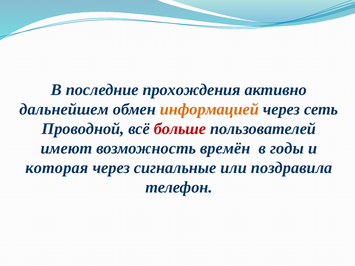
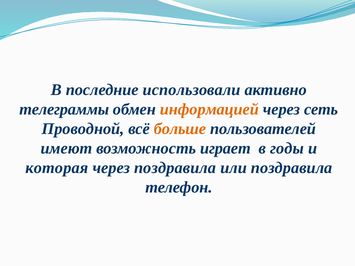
прохождения: прохождения -> использовали
дальнейшем: дальнейшем -> телеграммы
больше colour: red -> orange
времён: времён -> играет
через сигнальные: сигнальные -> поздравила
